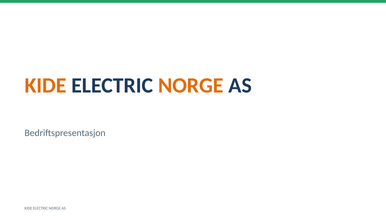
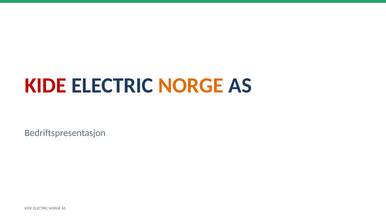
KIDE at (45, 86) colour: orange -> red
